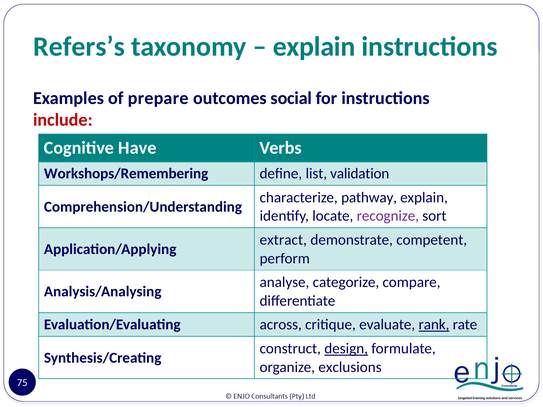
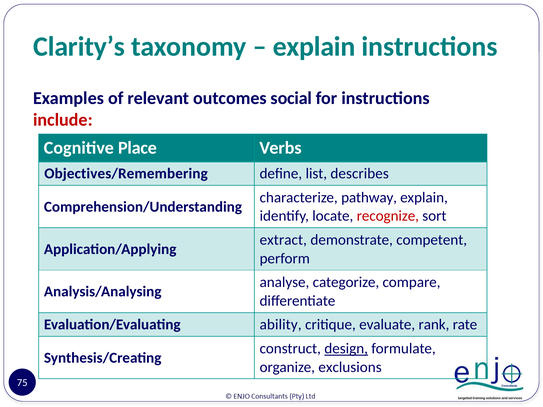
Refers’s: Refers’s -> Clarity’s
prepare: prepare -> relevant
Have: Have -> Place
Workshops/Remembering: Workshops/Remembering -> Objectives/Remembering
validation: validation -> describes
recognize colour: purple -> red
across: across -> ability
rank underline: present -> none
